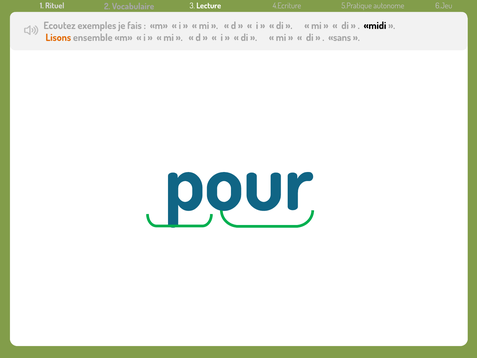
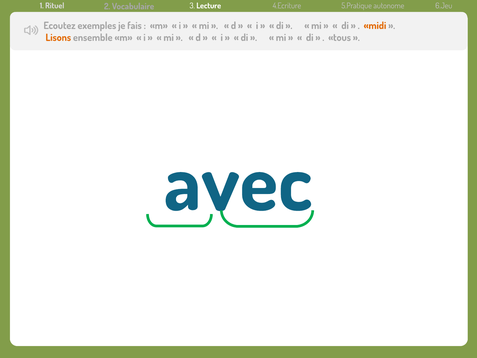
midi colour: black -> orange
sans: sans -> tous
pour: pour -> avec
